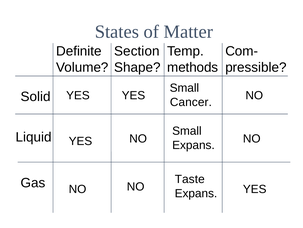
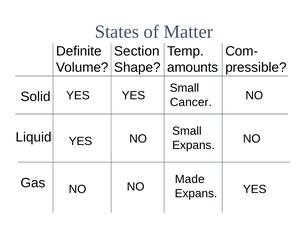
methods: methods -> amounts
Taste: Taste -> Made
